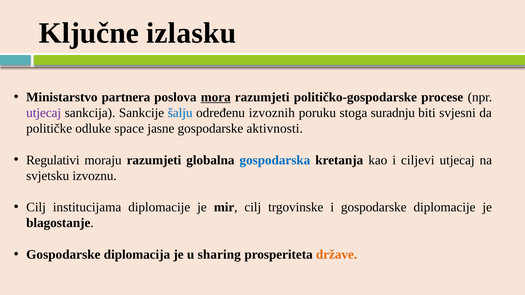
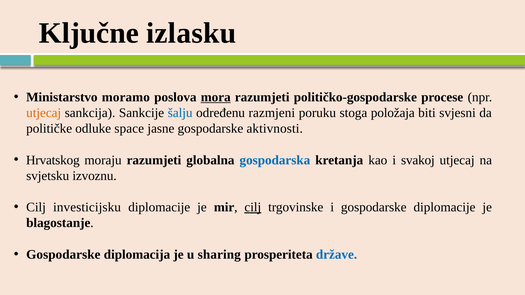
partnera: partnera -> moramo
utjecaj at (44, 113) colour: purple -> orange
izvoznih: izvoznih -> razmjeni
suradnju: suradnju -> položaja
Regulativi: Regulativi -> Hrvatskog
ciljevi: ciljevi -> svakoj
institucijama: institucijama -> investicijsku
cilj at (253, 207) underline: none -> present
države colour: orange -> blue
